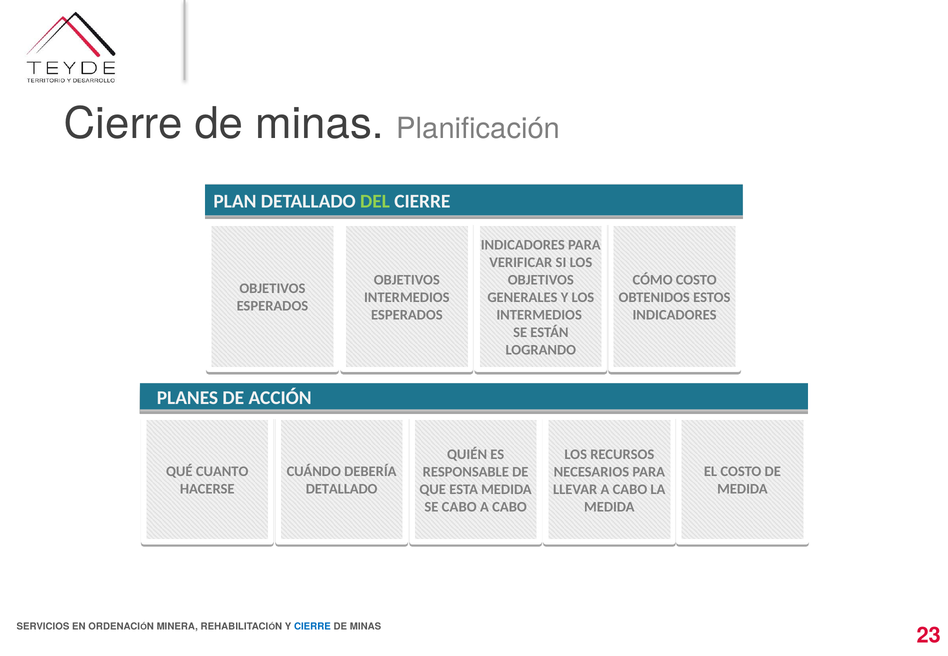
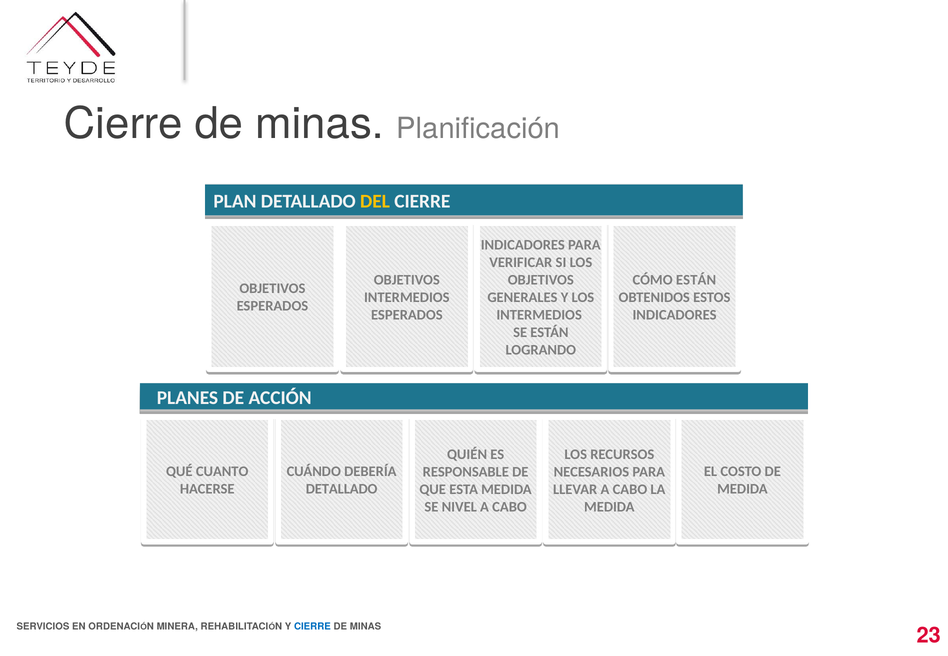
DEL colour: light green -> yellow
CÓMO COSTO: COSTO -> ESTÁN
SE CABO: CABO -> NIVEL
